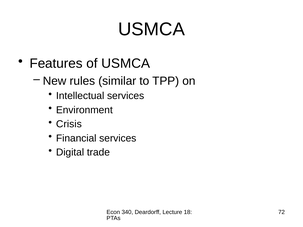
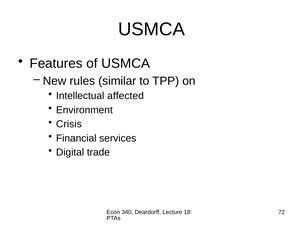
Intellectual services: services -> affected
